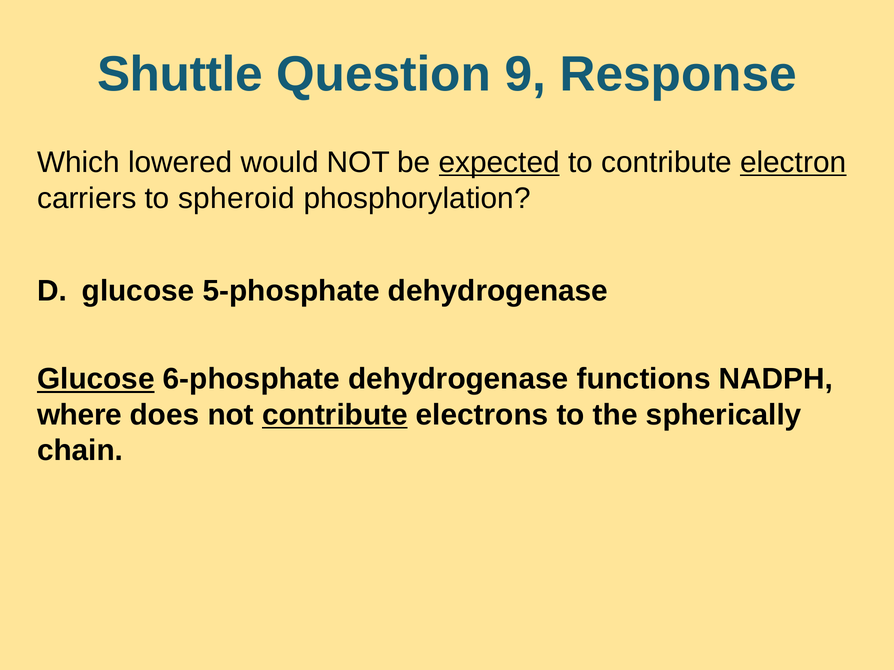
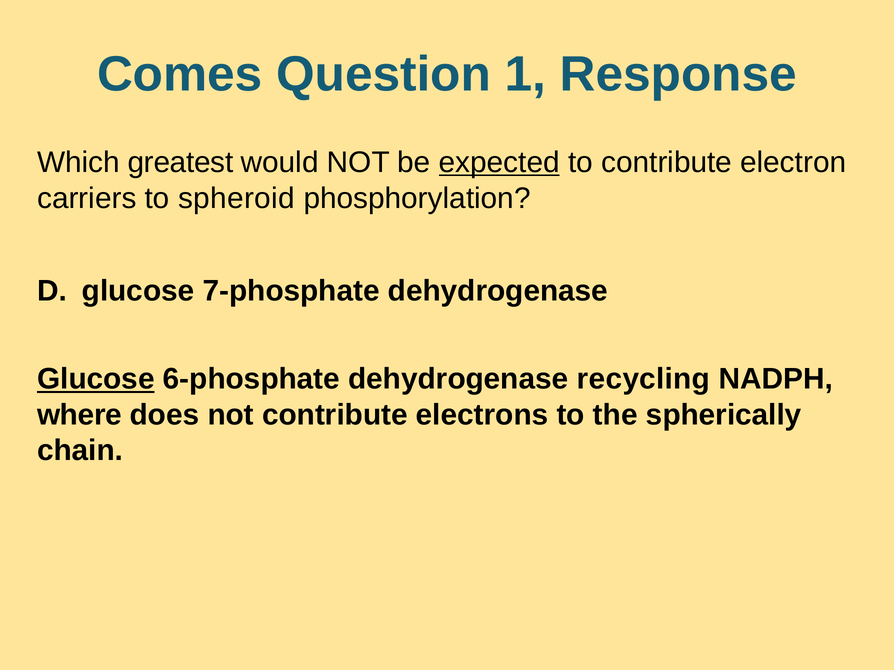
Shuttle: Shuttle -> Comes
9: 9 -> 1
lowered: lowered -> greatest
electron underline: present -> none
5-phosphate: 5-phosphate -> 7-phosphate
functions: functions -> recycling
contribute at (335, 415) underline: present -> none
